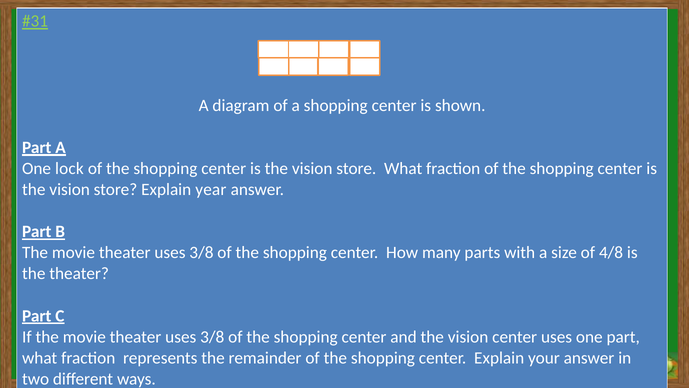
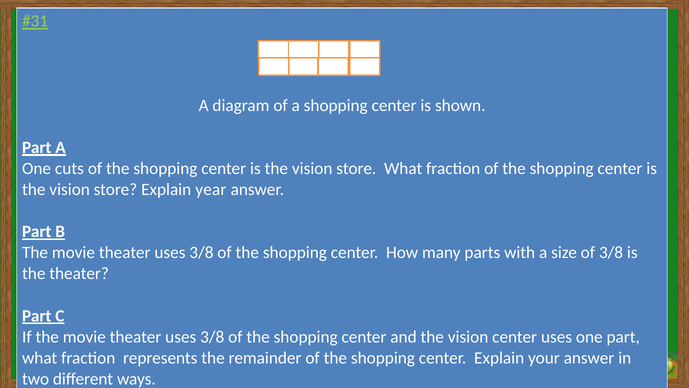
lock: lock -> cuts
of 4/8: 4/8 -> 3/8
